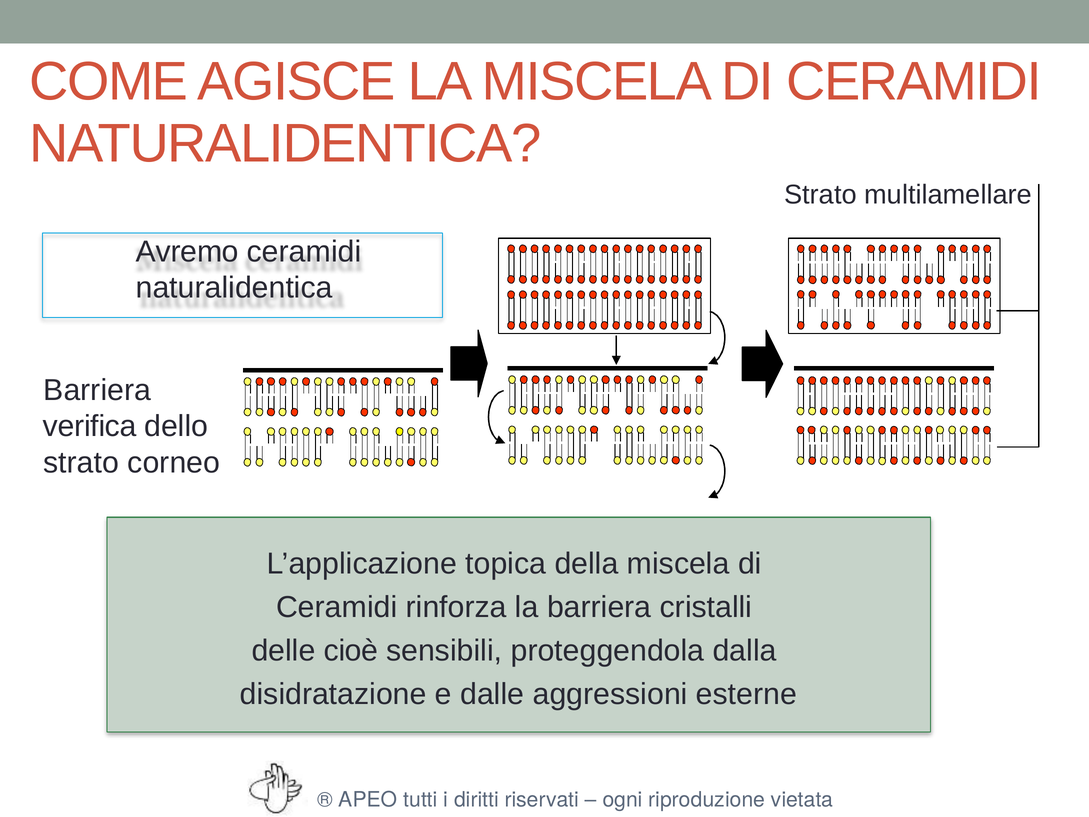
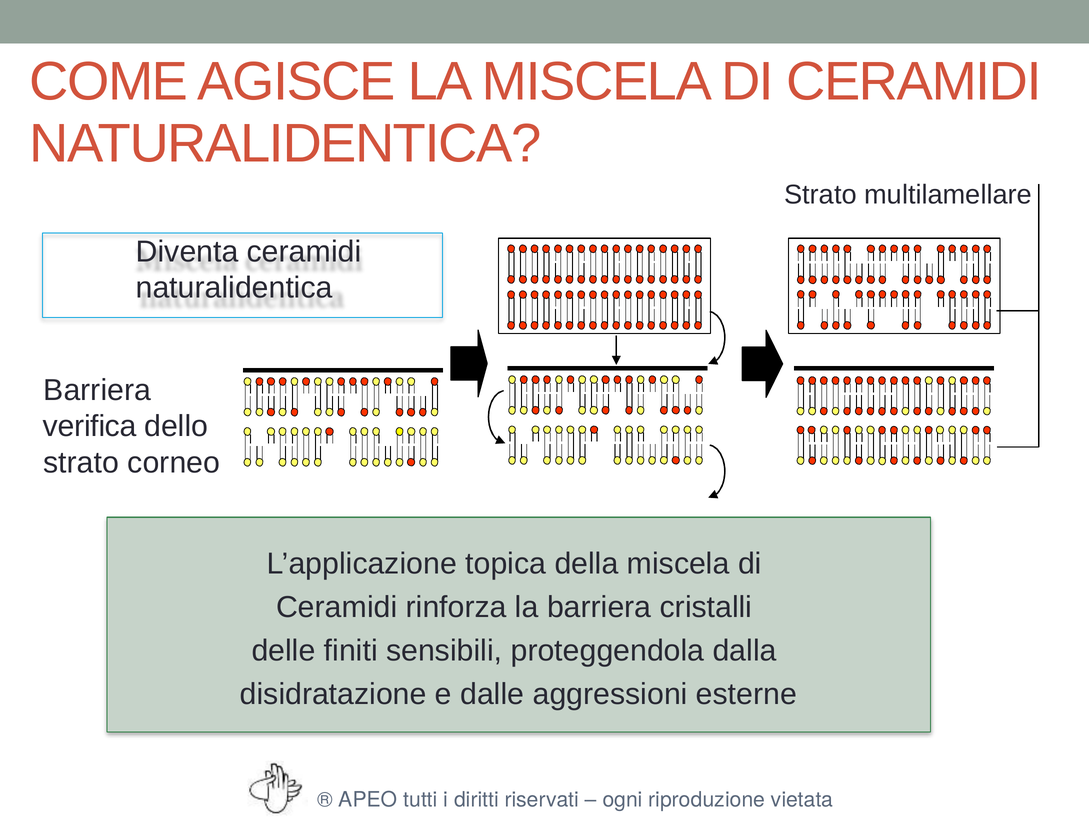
Avremo: Avremo -> Diventa
cioè: cioè -> finiti
